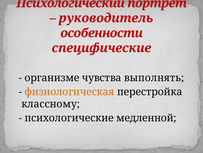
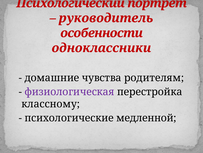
специфические: специфические -> одноклассники
организме: организме -> домашние
выполнять: выполнять -> родителям
физиологическая colour: orange -> purple
